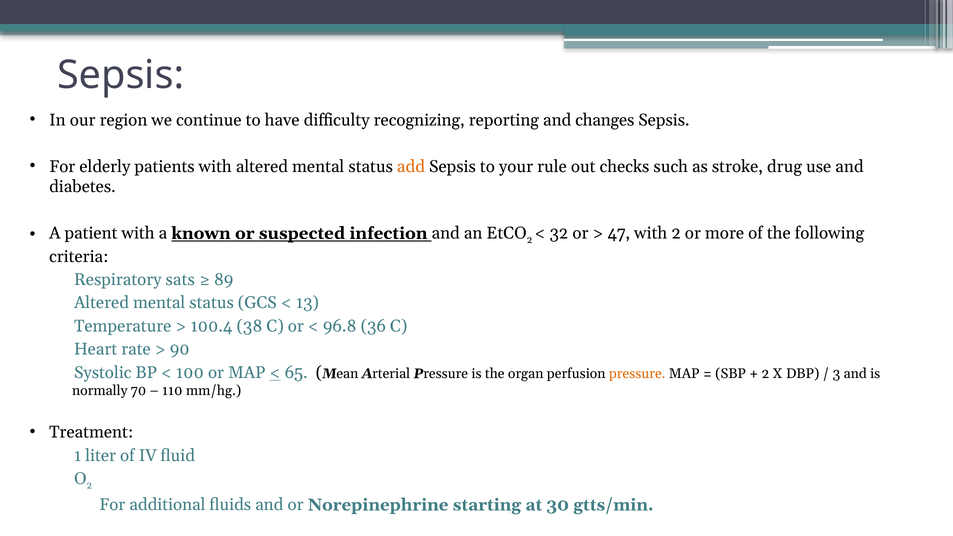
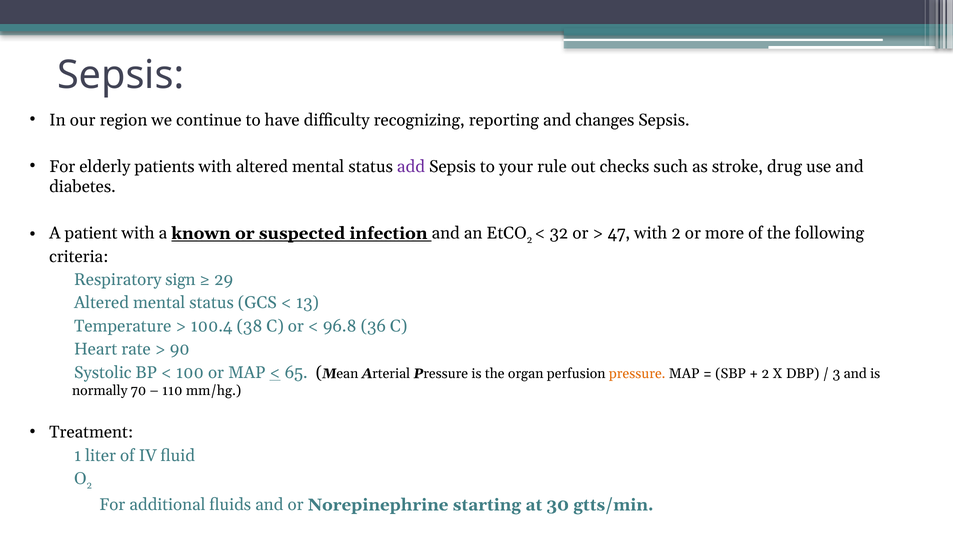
add colour: orange -> purple
sats: sats -> sign
89: 89 -> 29
